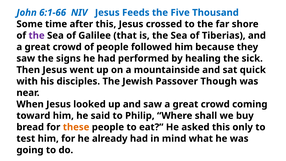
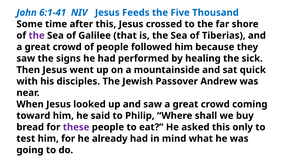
6:1-66: 6:1-66 -> 6:1-41
Though: Though -> Andrew
these colour: orange -> purple
